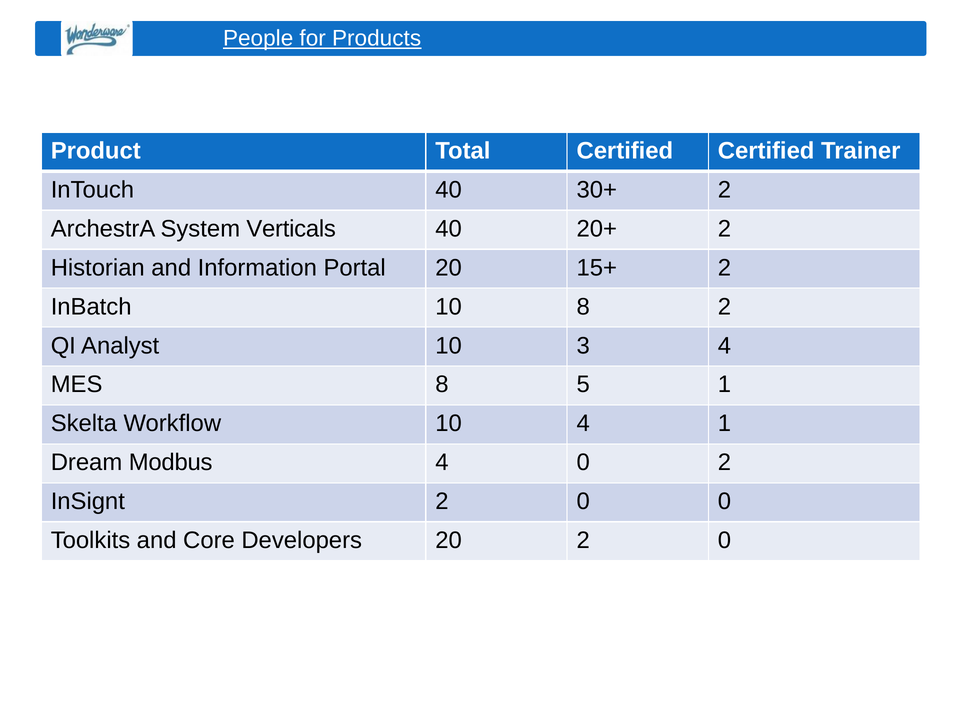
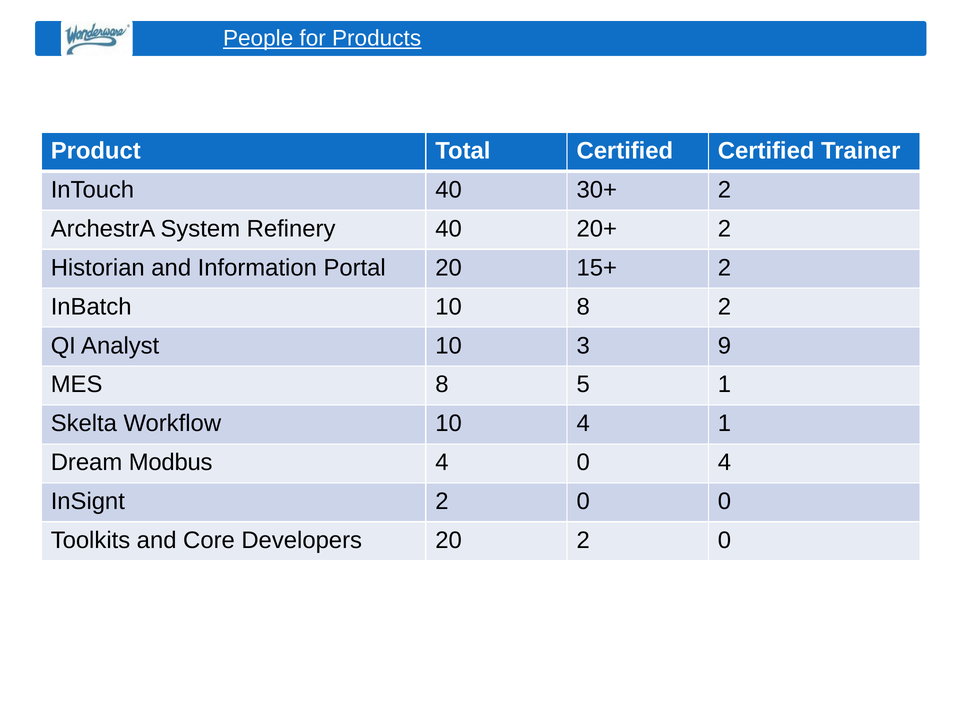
Verticals: Verticals -> Refinery
3 4: 4 -> 9
0 2: 2 -> 4
